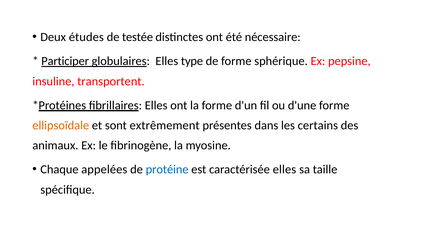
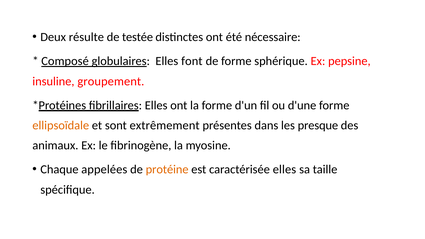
études: études -> résulte
Participer: Participer -> Composé
type: type -> font
transportent: transportent -> groupement
certains: certains -> presque
protéine colour: blue -> orange
